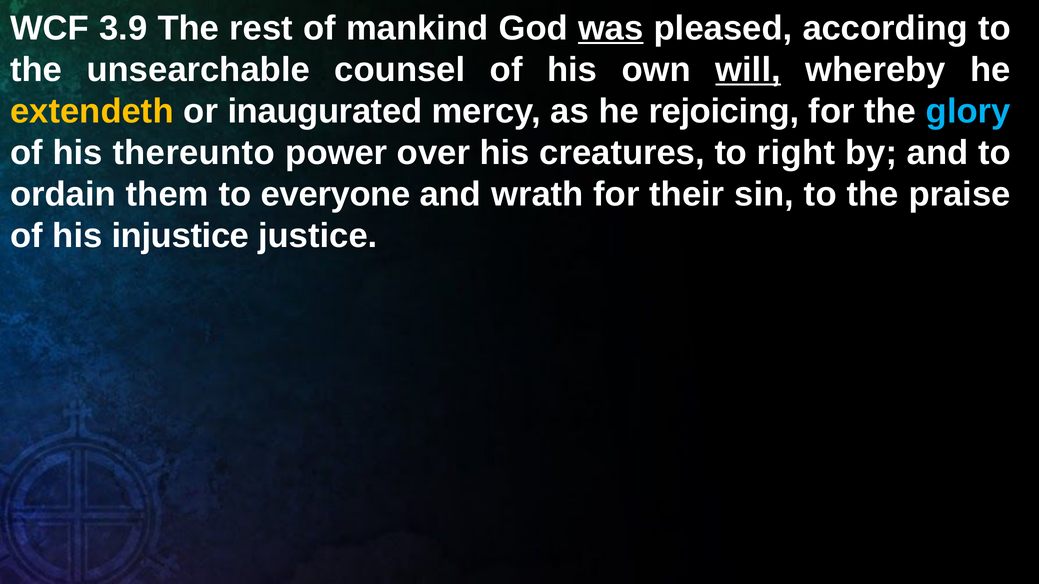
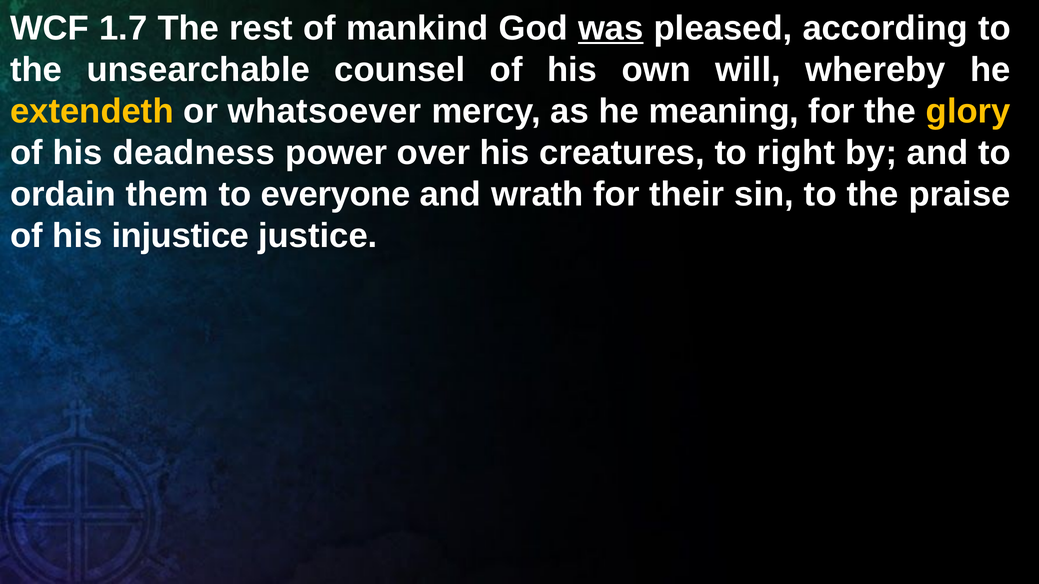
3.9: 3.9 -> 1.7
will underline: present -> none
inaugurated: inaugurated -> whatsoever
rejoicing: rejoicing -> meaning
glory colour: light blue -> yellow
thereunto: thereunto -> deadness
